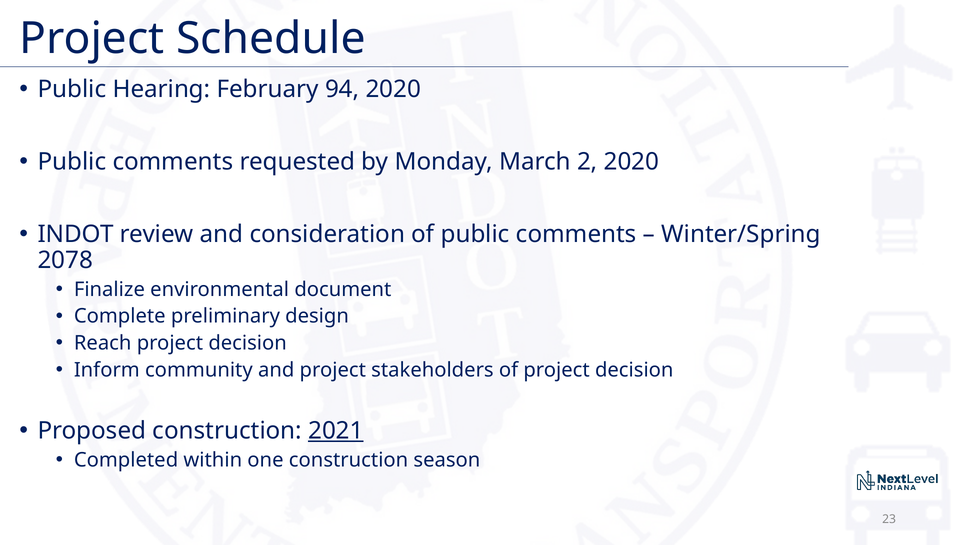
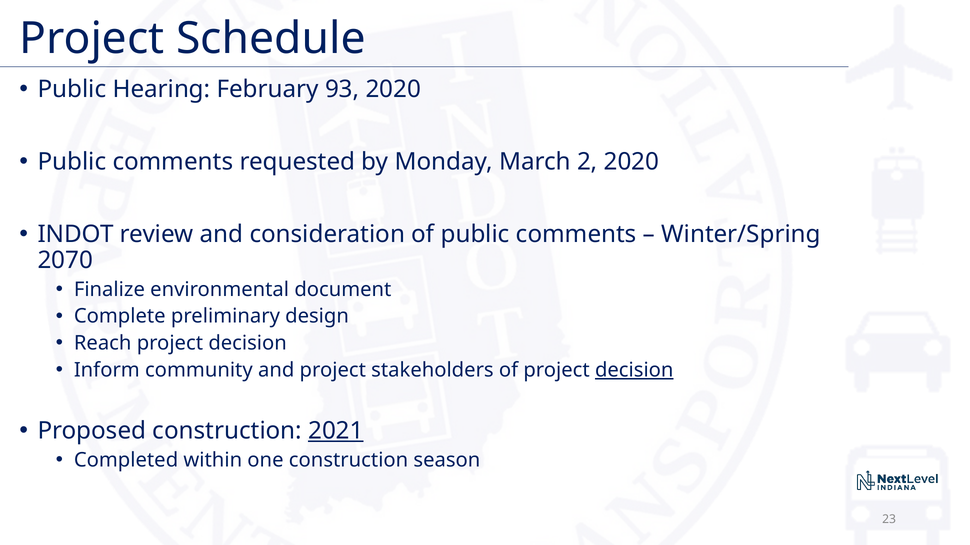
94: 94 -> 93
2078: 2078 -> 2070
decision at (634, 370) underline: none -> present
